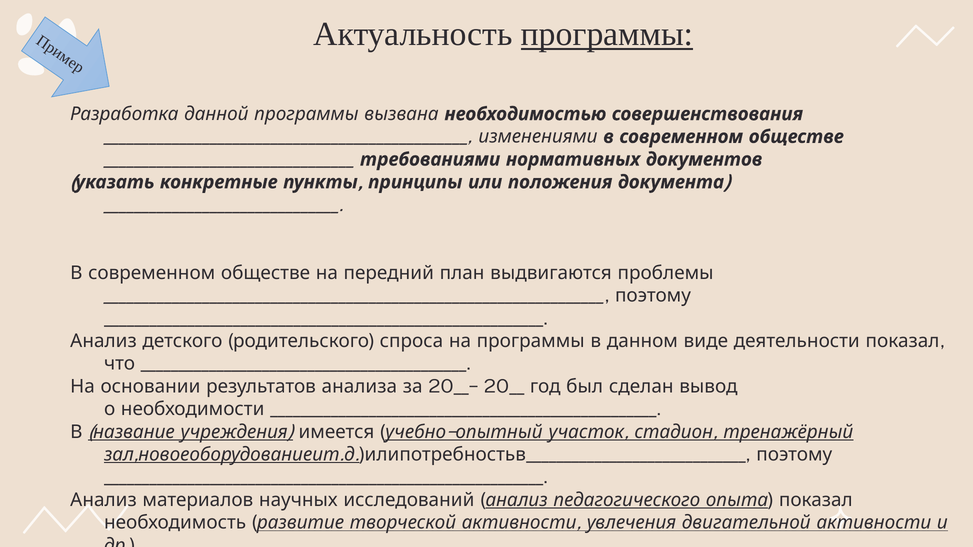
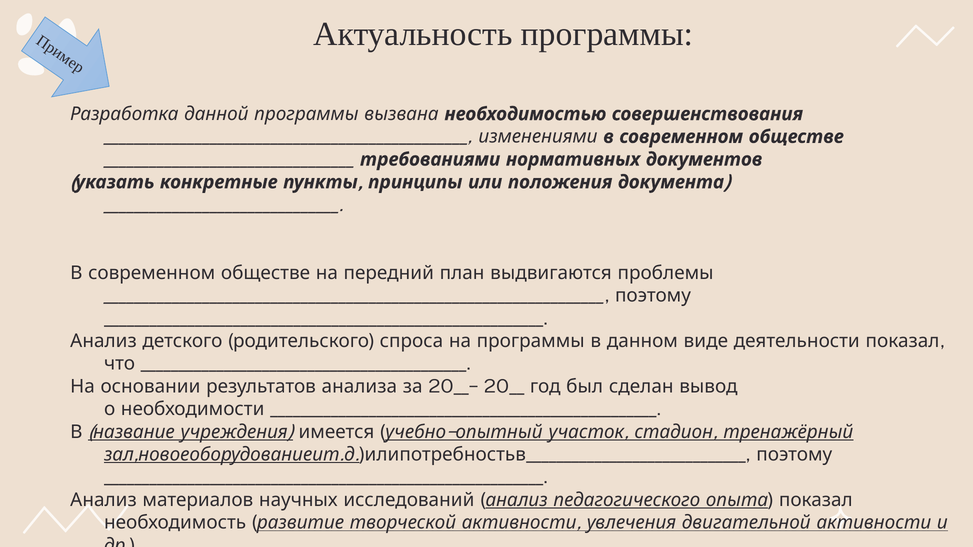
программы at (607, 34) underline: present -> none
